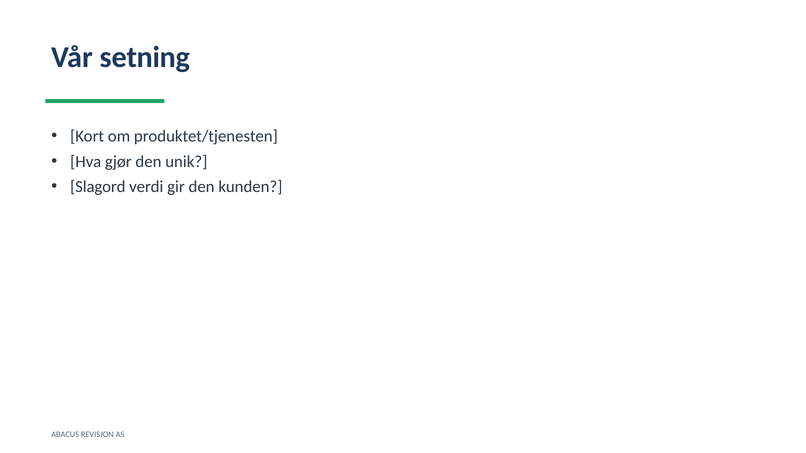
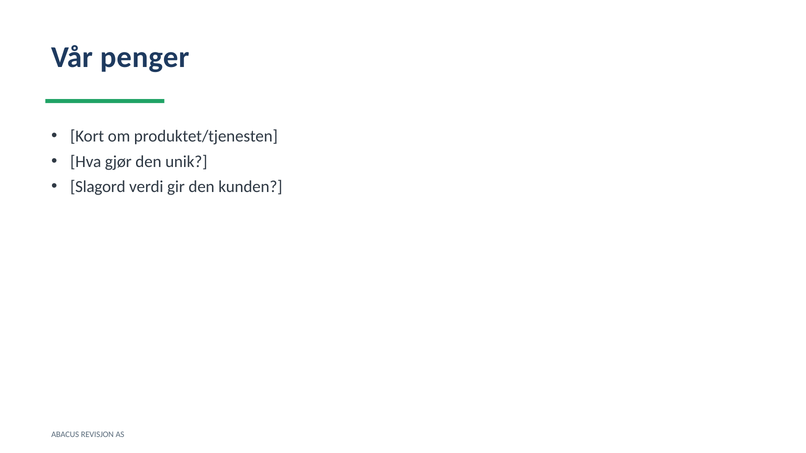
setning: setning -> penger
